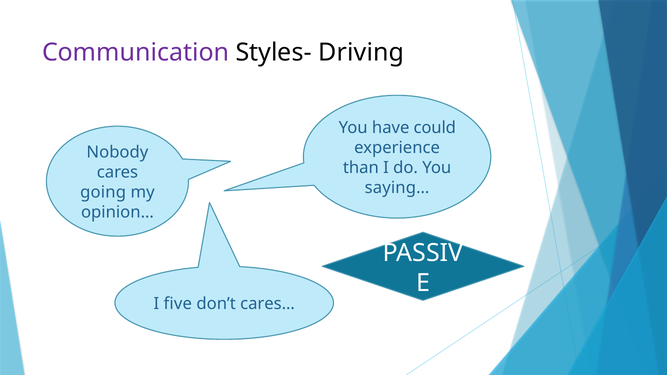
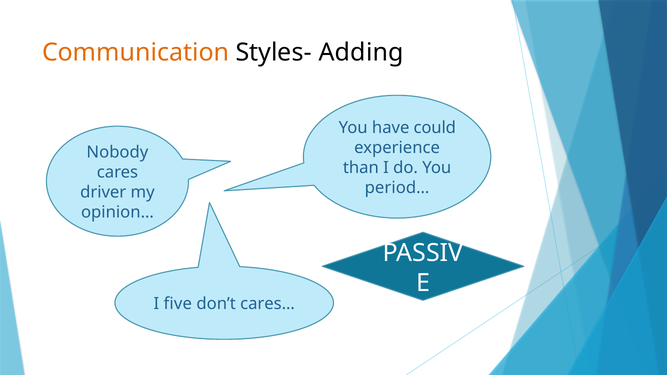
Communication colour: purple -> orange
Driving: Driving -> Adding
saying…: saying… -> period…
going: going -> driver
